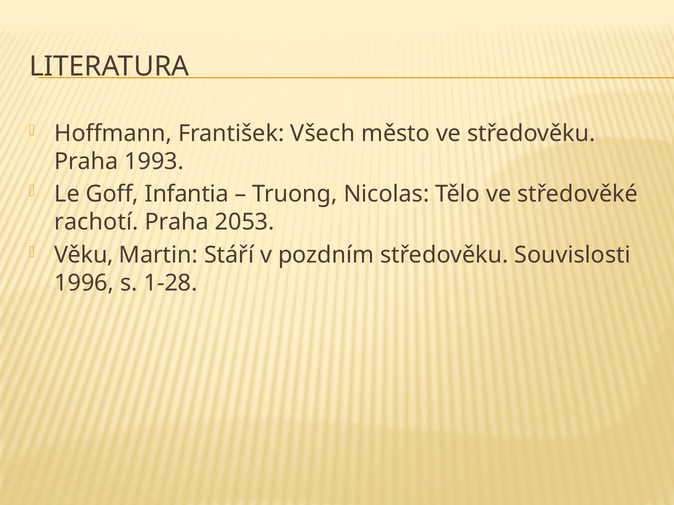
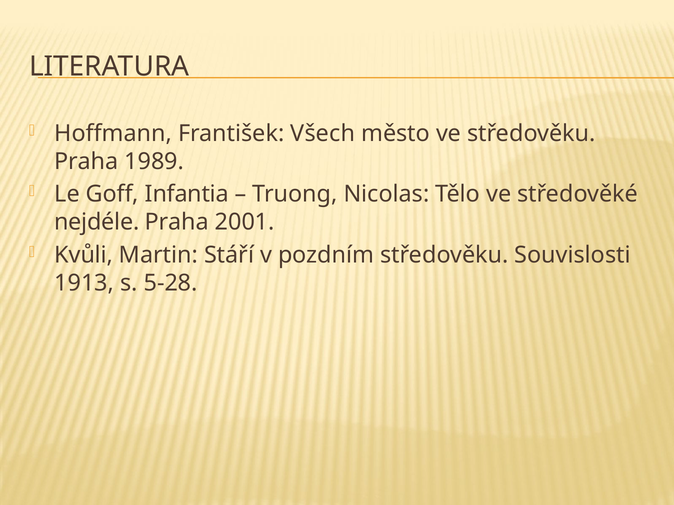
1993: 1993 -> 1989
rachotí: rachotí -> nejdéle
2053: 2053 -> 2001
Věku: Věku -> Kvůli
1996: 1996 -> 1913
1-28: 1-28 -> 5-28
